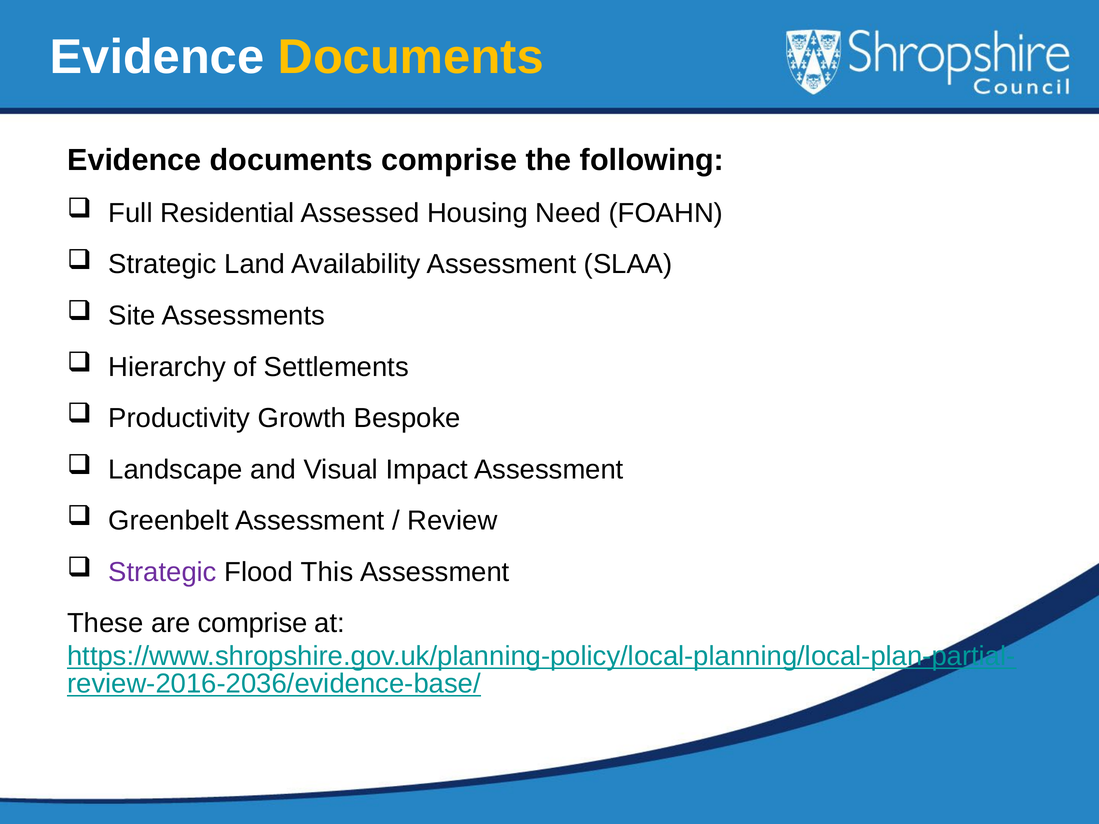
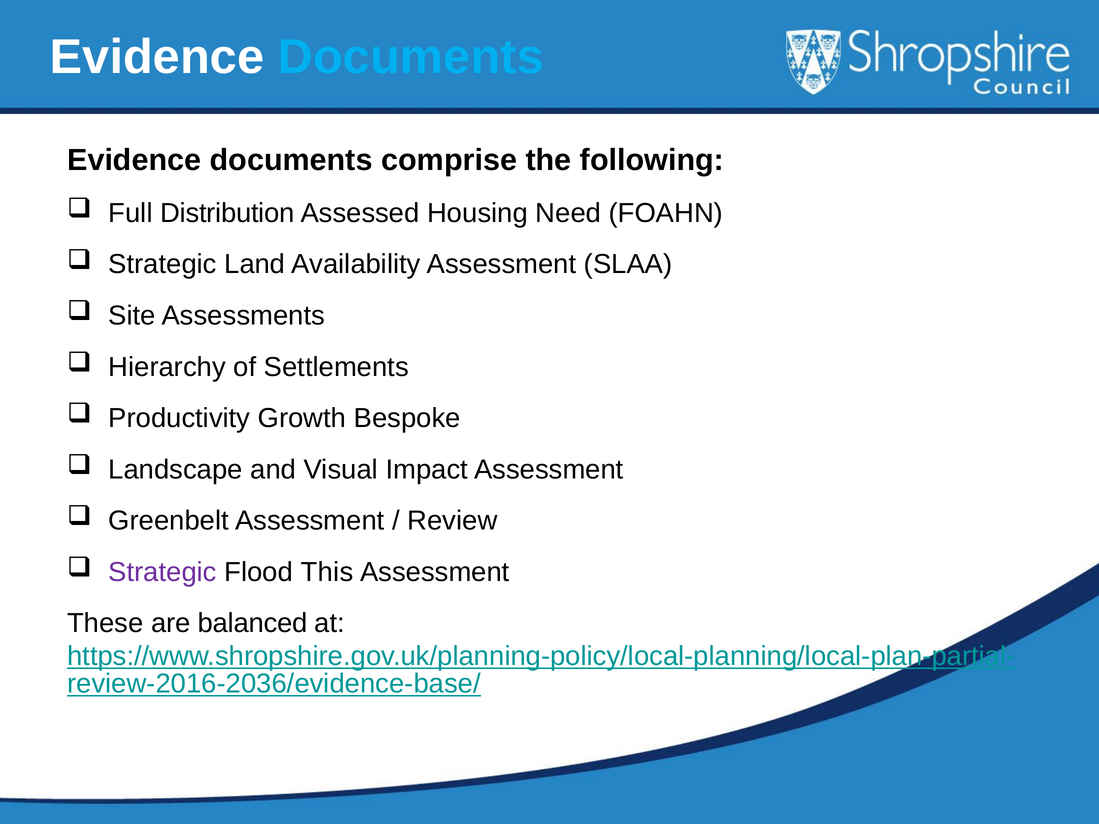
Documents at (411, 57) colour: yellow -> light blue
Residential: Residential -> Distribution
are comprise: comprise -> balanced
